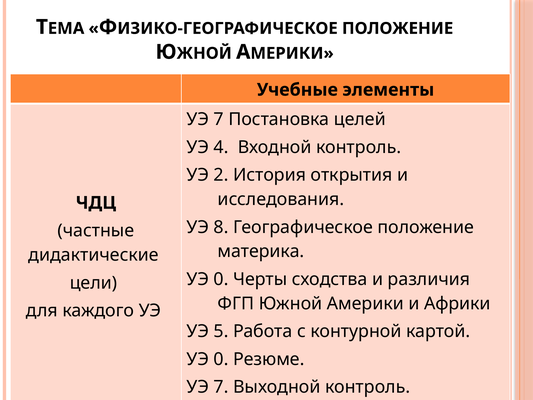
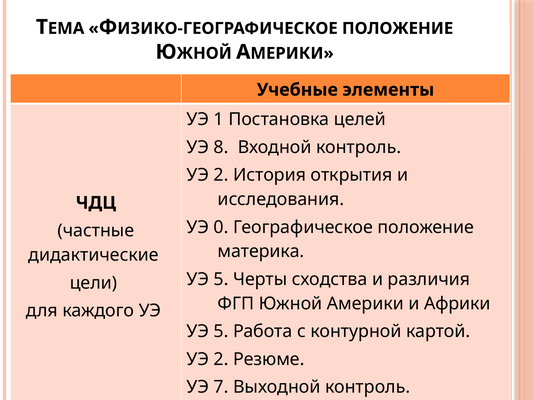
7 at (219, 119): 7 -> 1
4 at (221, 147): 4 -> 8
8 at (221, 227): 8 -> 0
0 at (221, 279): 0 -> 5
0 at (221, 359): 0 -> 2
